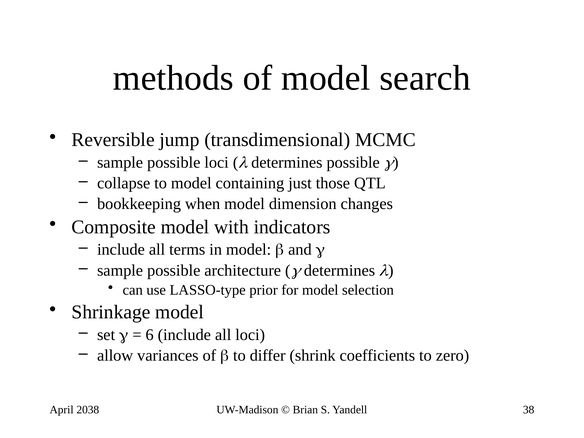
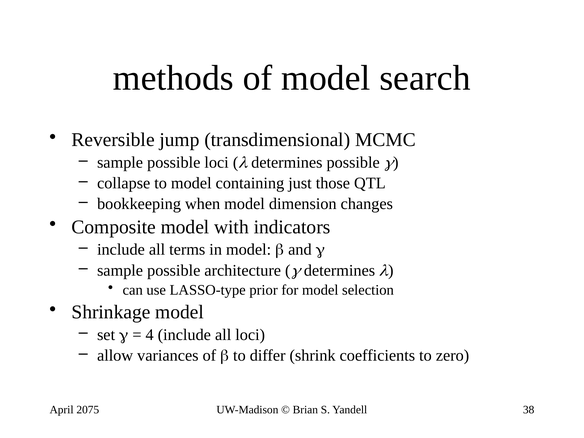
6: 6 -> 4
2038: 2038 -> 2075
